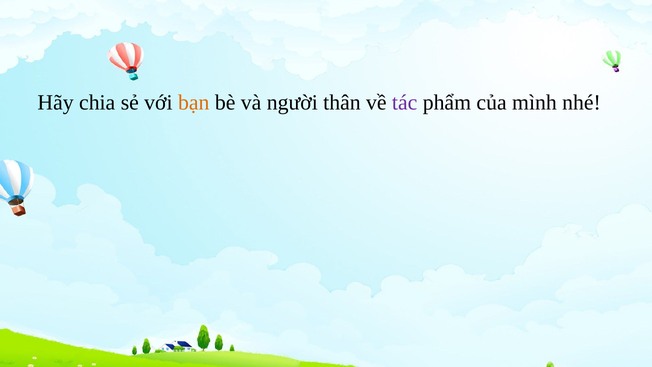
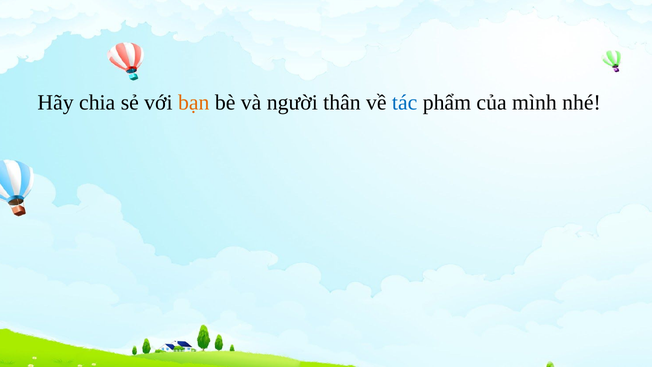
tác colour: purple -> blue
